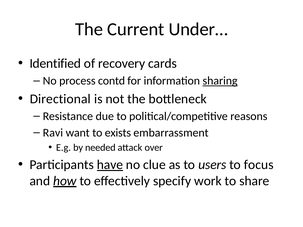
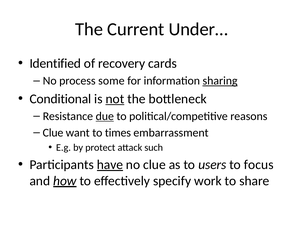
contd: contd -> some
Directional: Directional -> Conditional
not underline: none -> present
due underline: none -> present
Ravi at (53, 133): Ravi -> Clue
exists: exists -> times
needed: needed -> protect
over: over -> such
